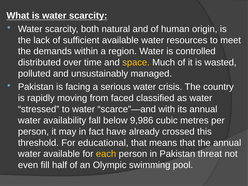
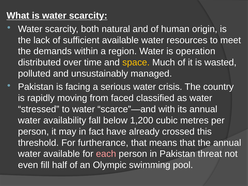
controlled: controlled -> operation
9,986: 9,986 -> 1,200
educational: educational -> furtherance
each colour: yellow -> pink
